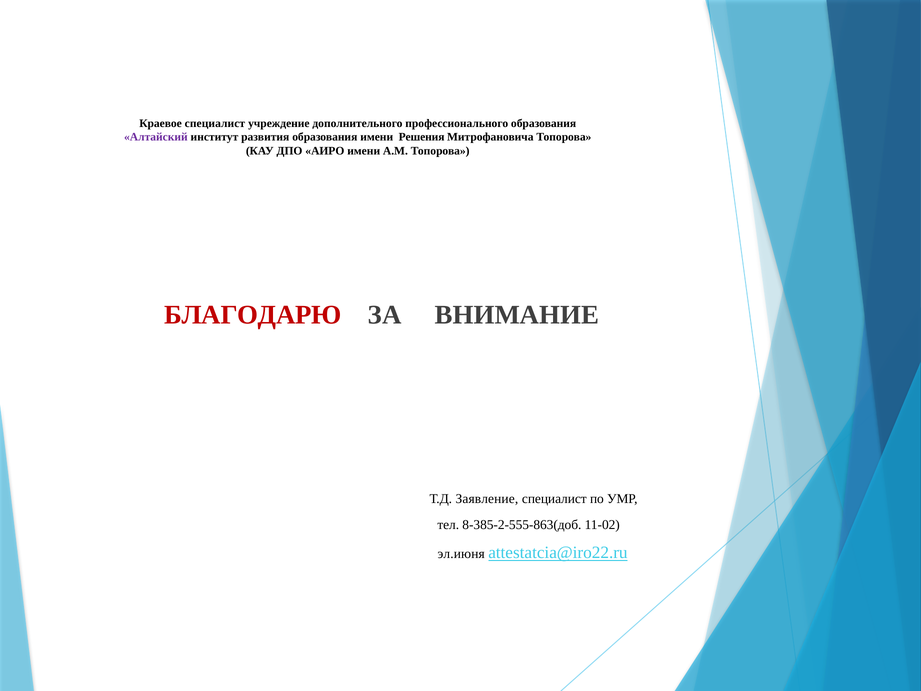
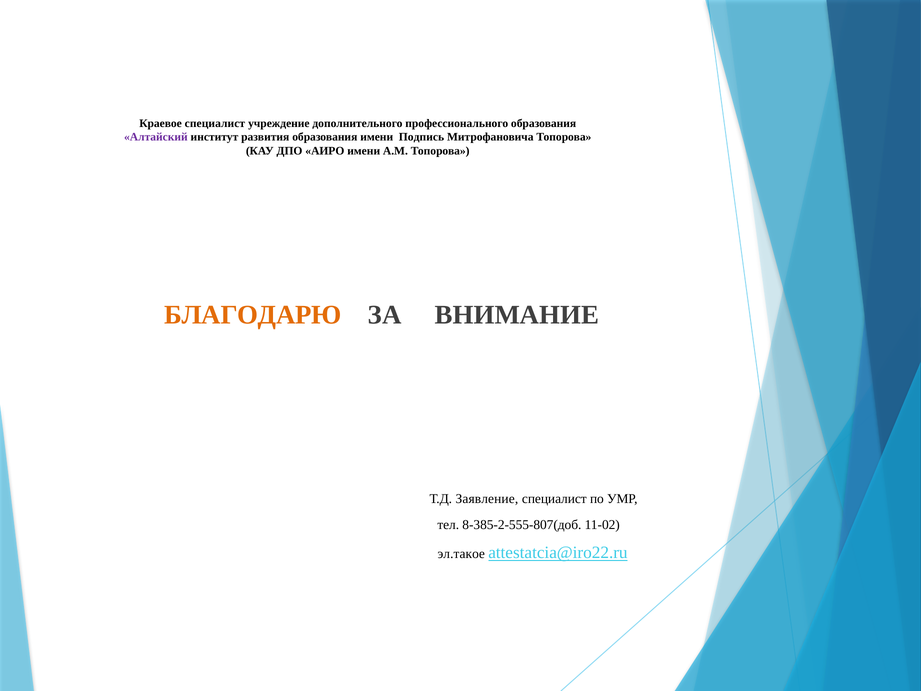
Решения: Решения -> Подпись
БЛАГОДАРЮ colour: red -> orange
8-385-2-555-863(доб: 8-385-2-555-863(доб -> 8-385-2-555-807(доб
эл.июня: эл.июня -> эл.такое
